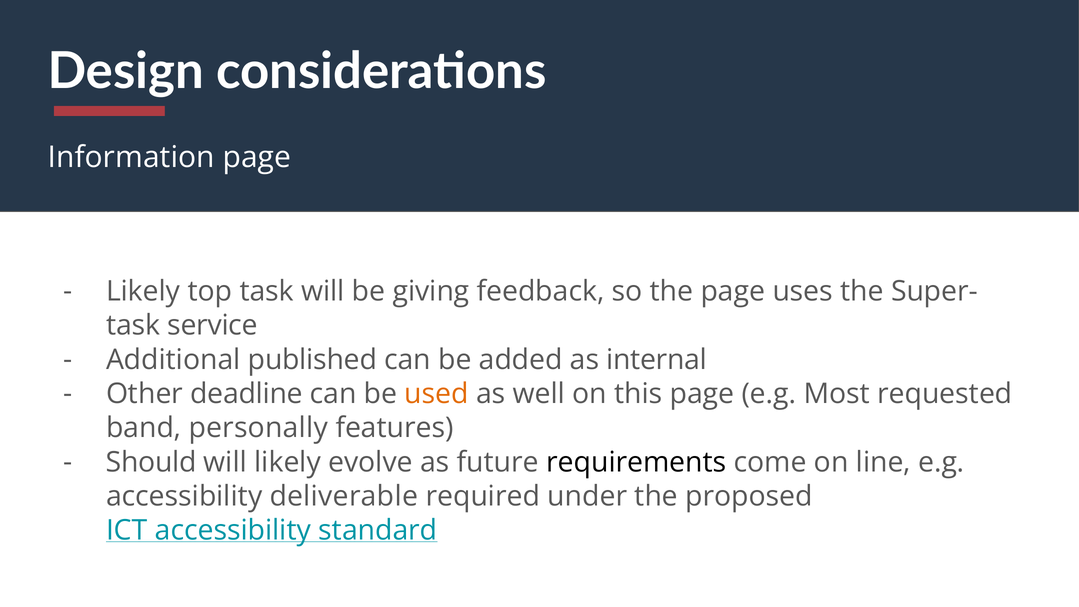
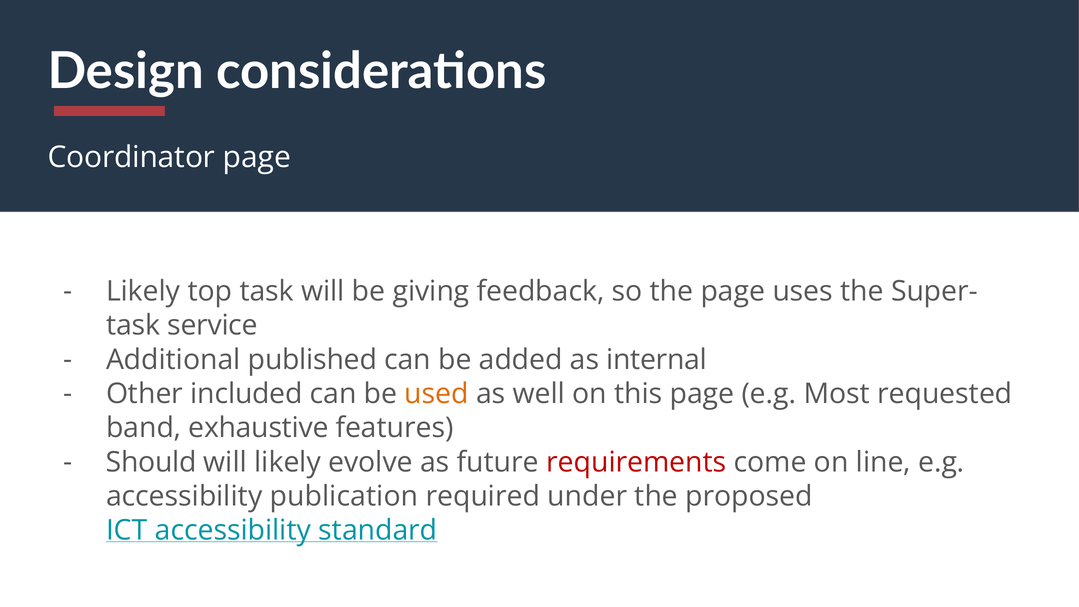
Information: Information -> Coordinator
deadline: deadline -> included
personally: personally -> exhaustive
requirements colour: black -> red
deliverable: deliverable -> publication
